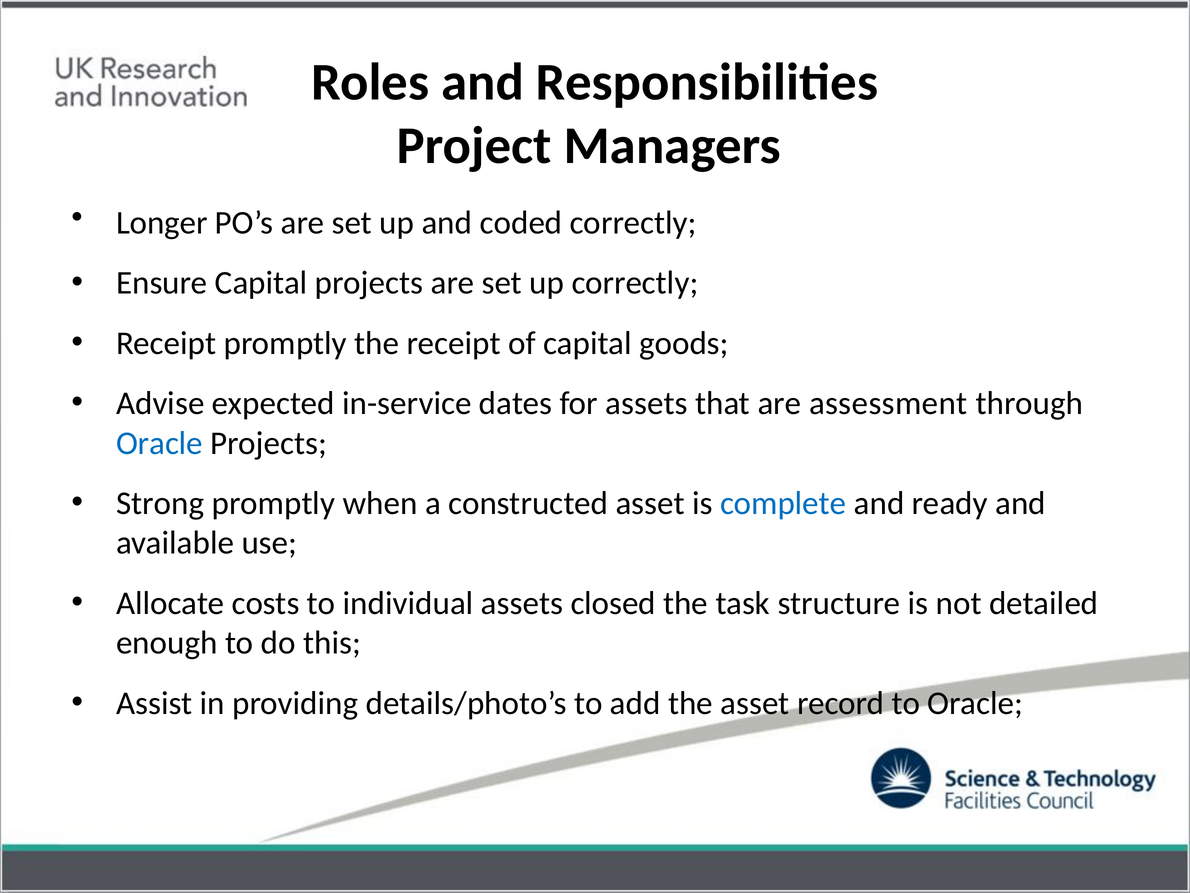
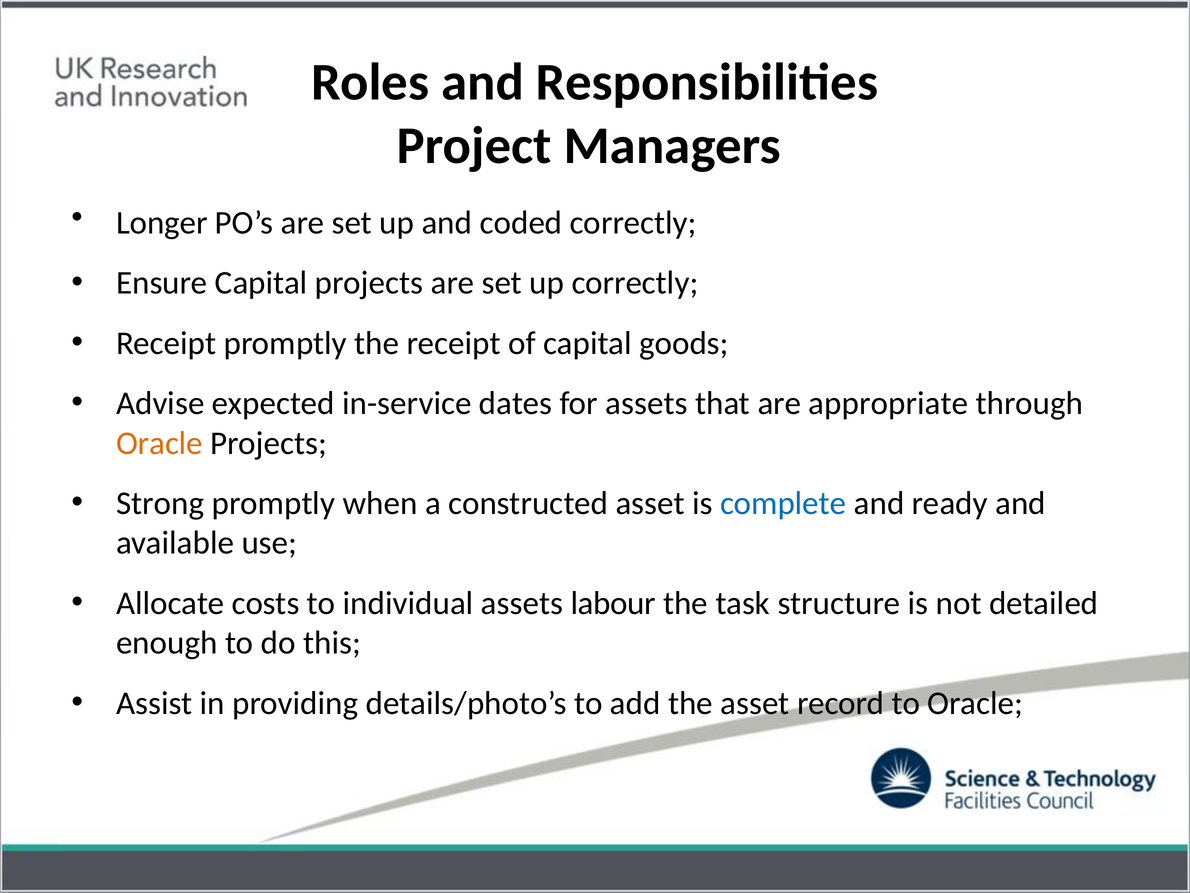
assessment: assessment -> appropriate
Oracle at (159, 443) colour: blue -> orange
closed: closed -> labour
